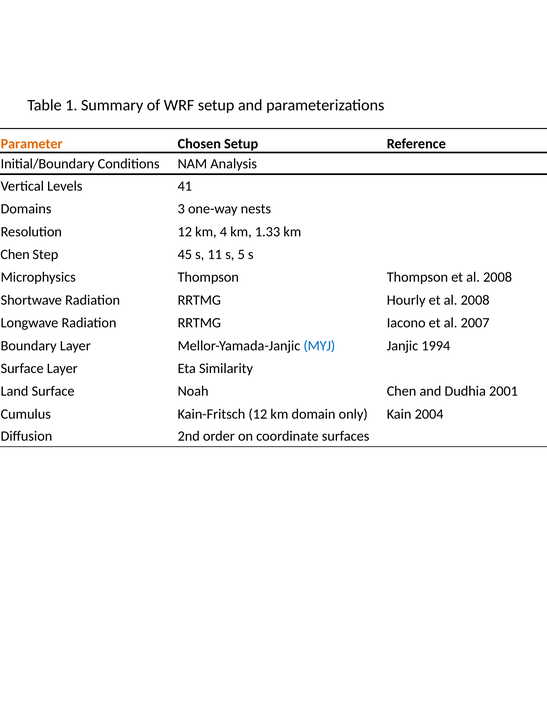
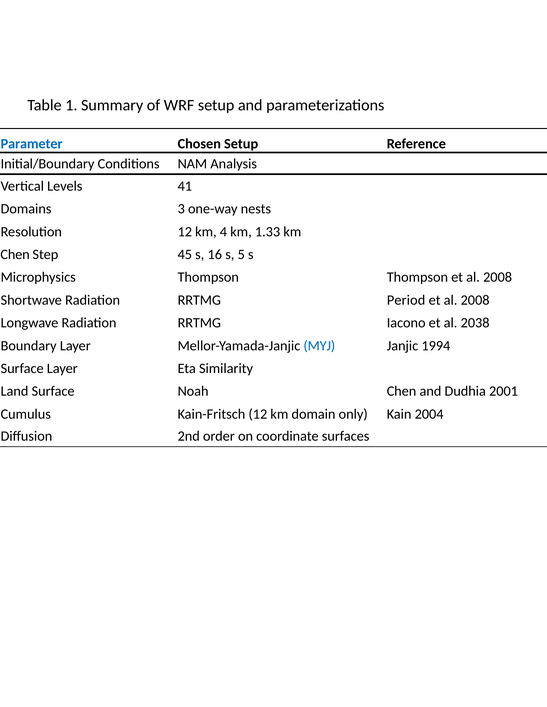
Parameter colour: orange -> blue
11: 11 -> 16
Hourly: Hourly -> Period
2007: 2007 -> 2038
